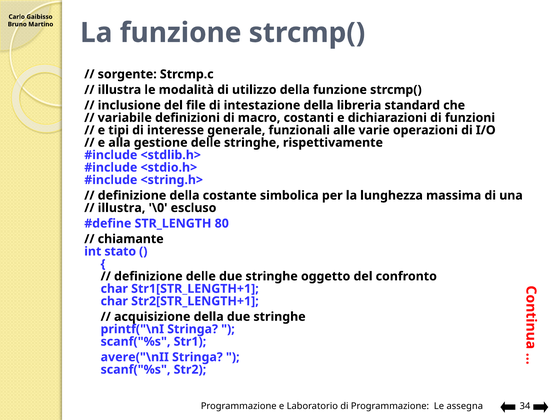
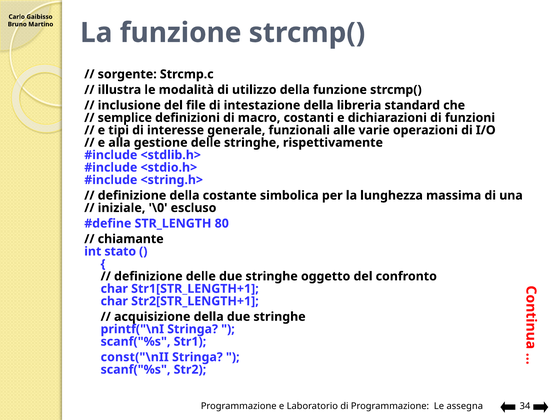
variabile: variabile -> semplice
illustra at (122, 208): illustra -> iniziale
avere("\nII: avere("\nII -> const("\nII
